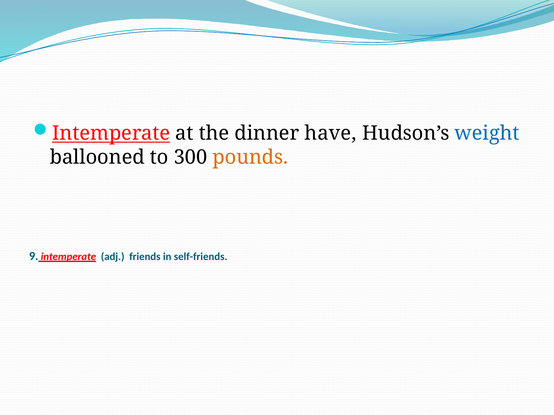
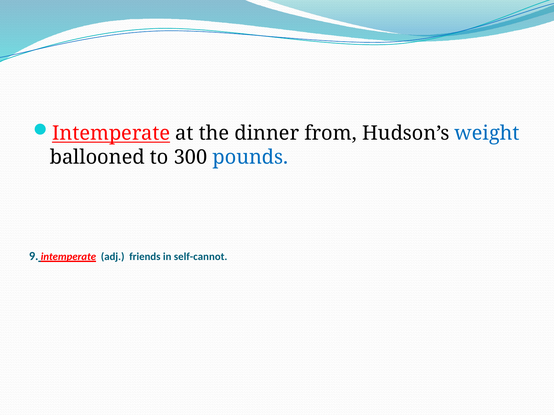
have: have -> from
pounds colour: orange -> blue
self-friends: self-friends -> self-cannot
